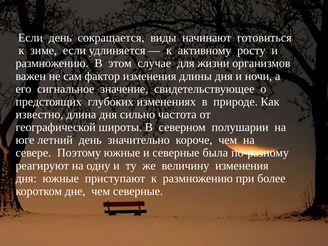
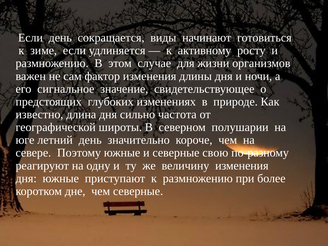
была: была -> свою
